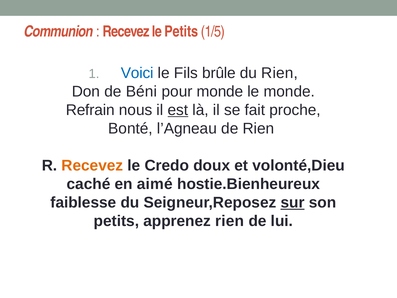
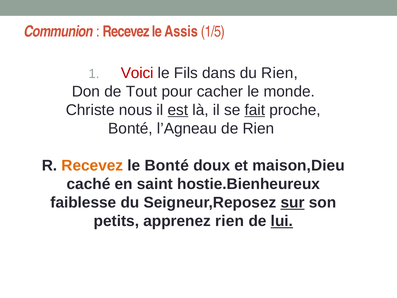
le Petits: Petits -> Assis
Voici colour: blue -> red
brûle: brûle -> dans
Béni: Béni -> Tout
pour monde: monde -> cacher
Refrain: Refrain -> Christe
fait underline: none -> present
le Credo: Credo -> Bonté
volonté,Dieu: volonté,Dieu -> maison,Dieu
aimé: aimé -> saint
lui underline: none -> present
